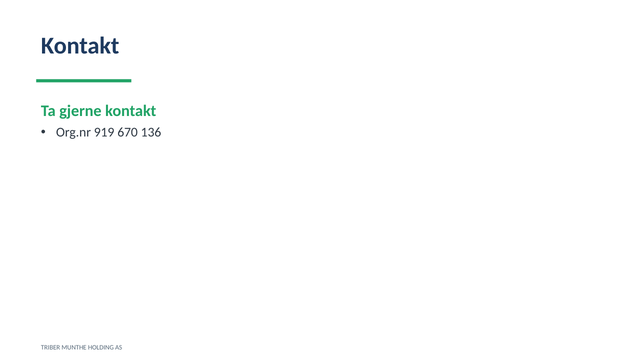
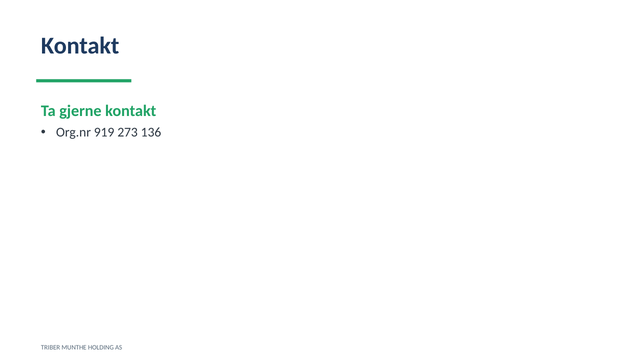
670: 670 -> 273
